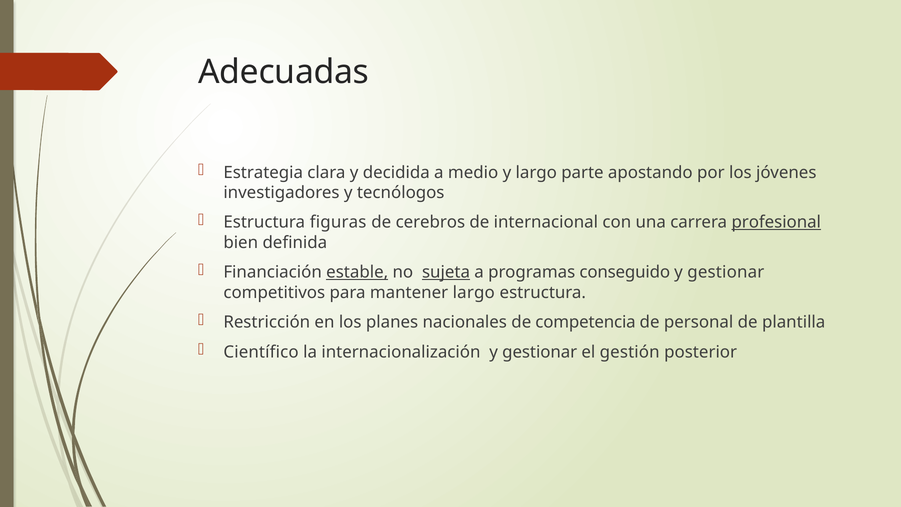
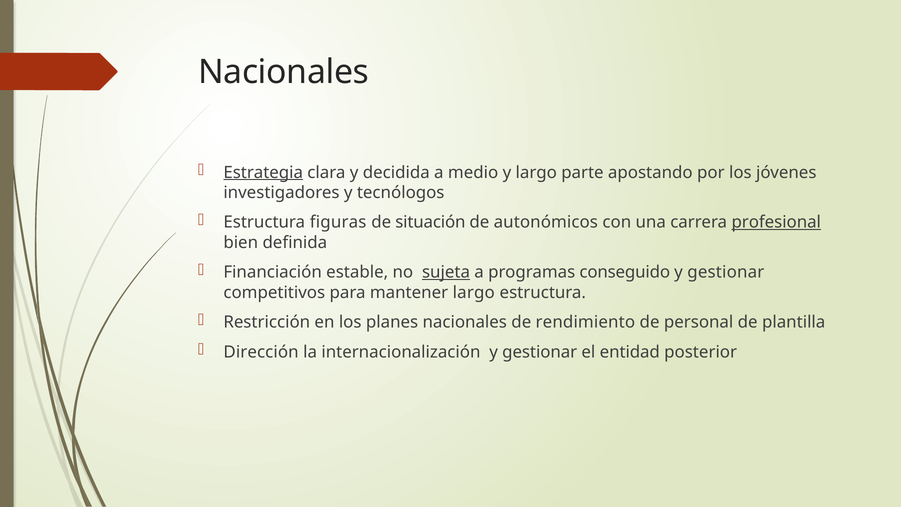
Adecuadas at (284, 72): Adecuadas -> Nacionales
Estrategia underline: none -> present
cerebros: cerebros -> situación
internacional: internacional -> autonómicos
estable underline: present -> none
competencia: competencia -> rendimiento
Científico: Científico -> Dirección
gestión: gestión -> entidad
